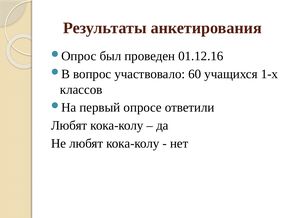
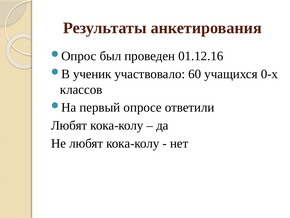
вопрос: вопрос -> ученик
1-х: 1-х -> 0-х
